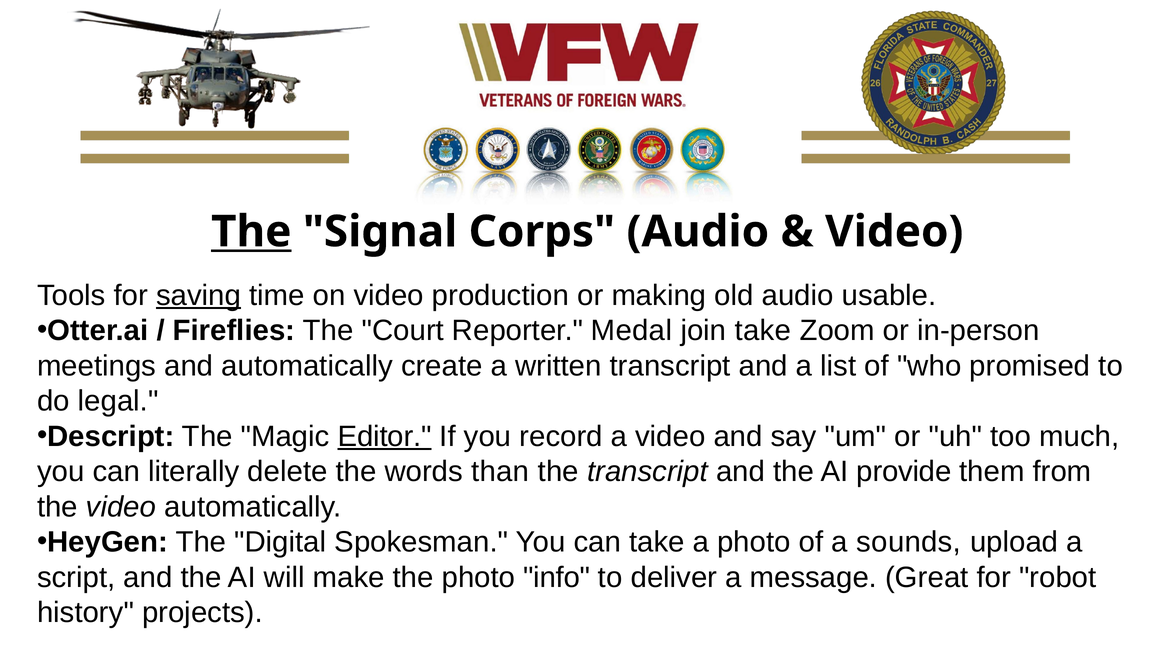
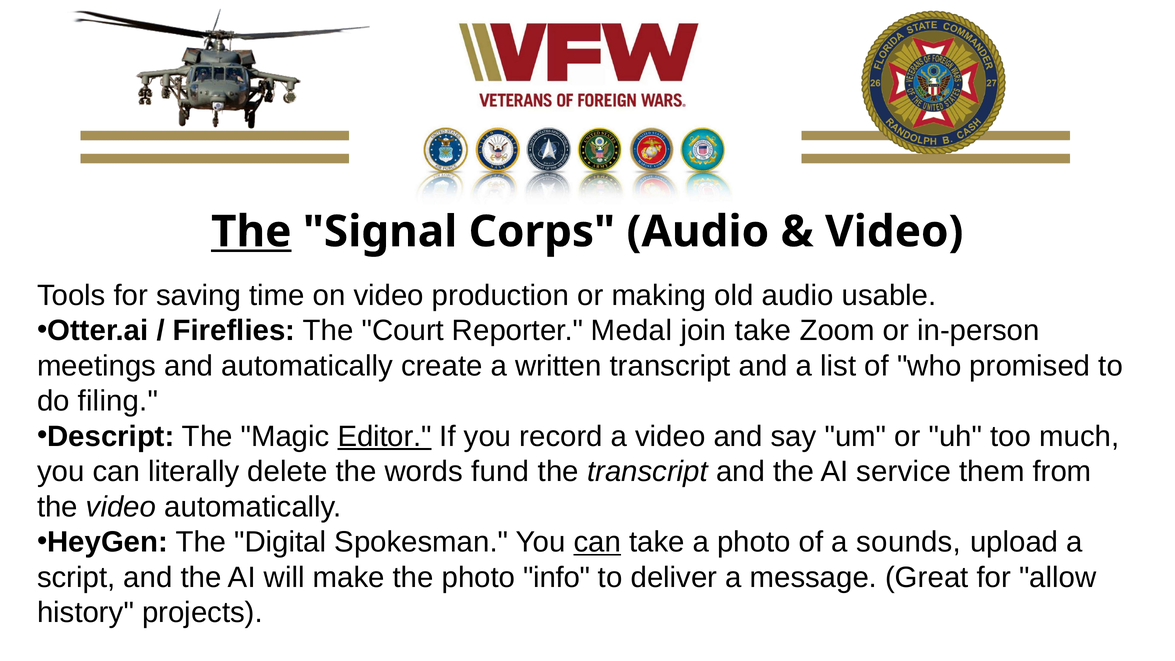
saving underline: present -> none
legal: legal -> filing
than: than -> fund
provide: provide -> service
can at (597, 542) underline: none -> present
robot: robot -> allow
